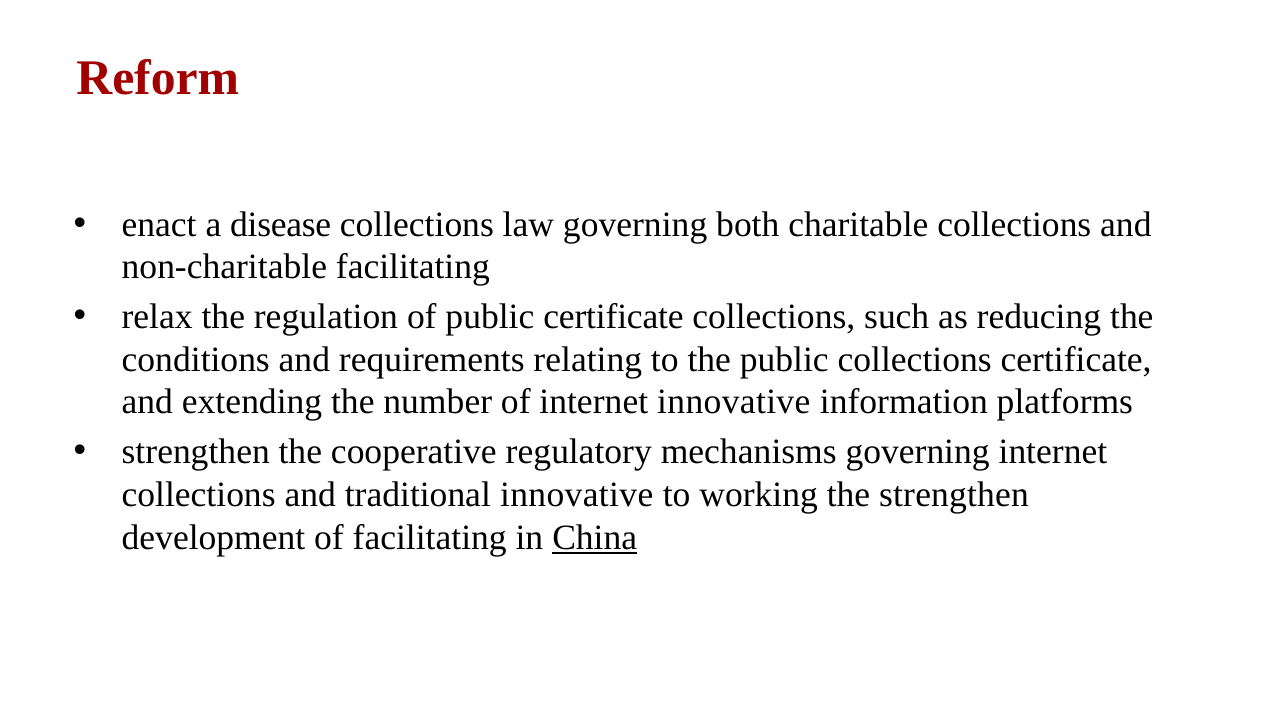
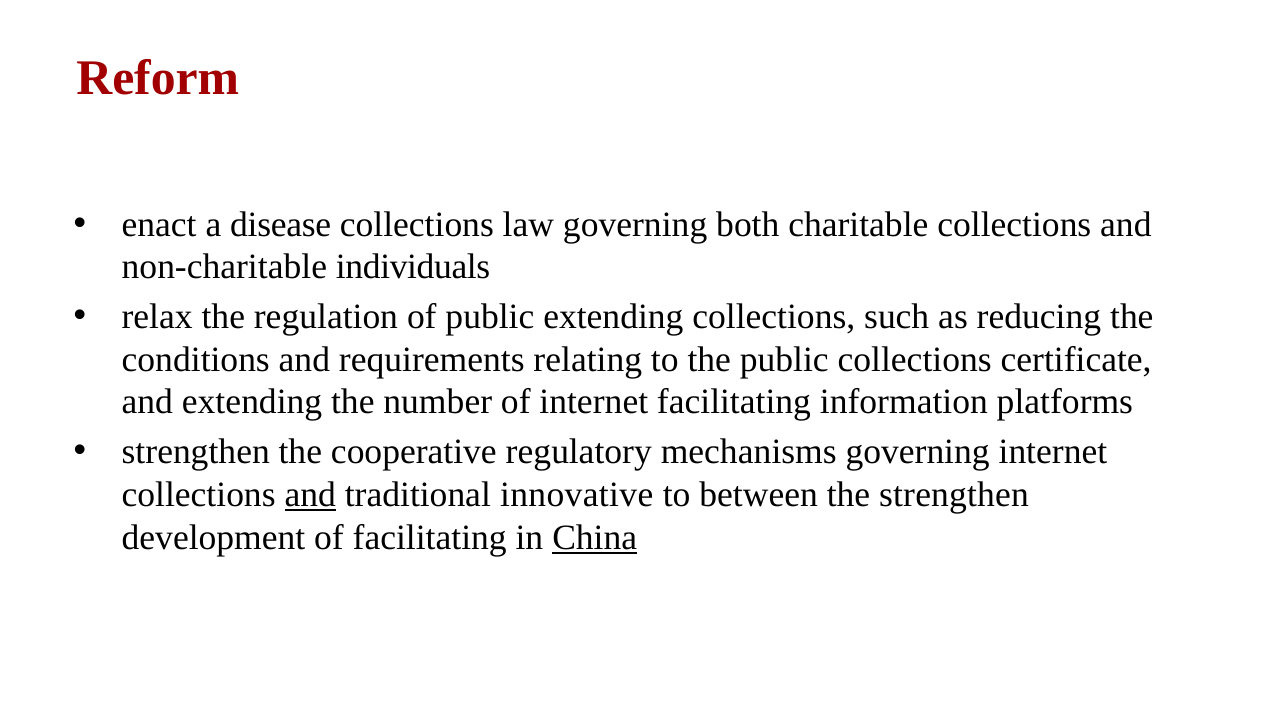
non-charitable facilitating: facilitating -> individuals
public certificate: certificate -> extending
internet innovative: innovative -> facilitating
and at (310, 494) underline: none -> present
working: working -> between
